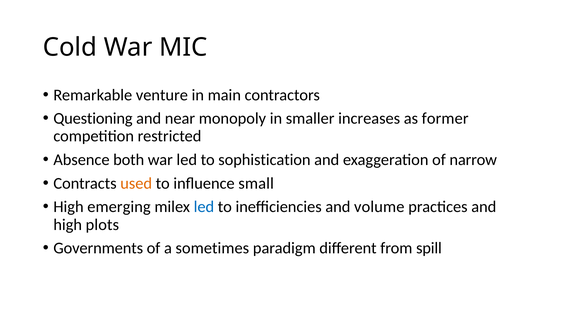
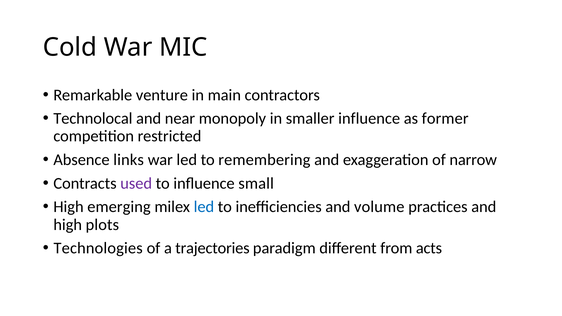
Questioning: Questioning -> Technolocal
smaller increases: increases -> influence
both: both -> links
sophistication: sophistication -> remembering
used colour: orange -> purple
Governments: Governments -> Technologies
sometimes: sometimes -> trajectories
spill: spill -> acts
